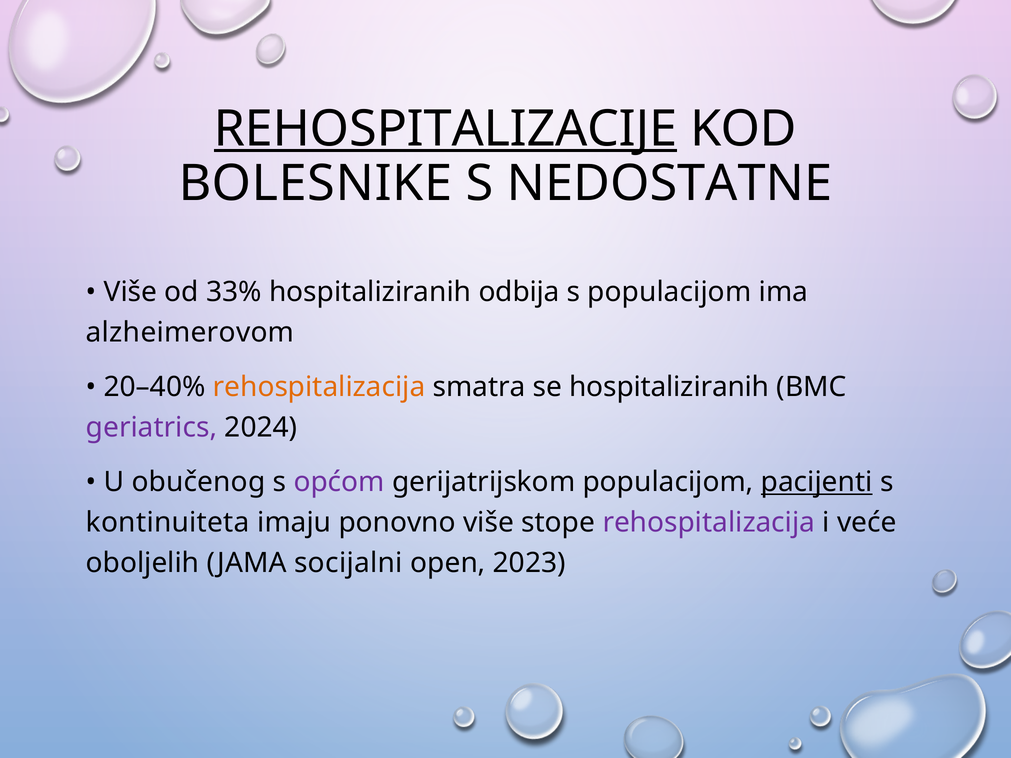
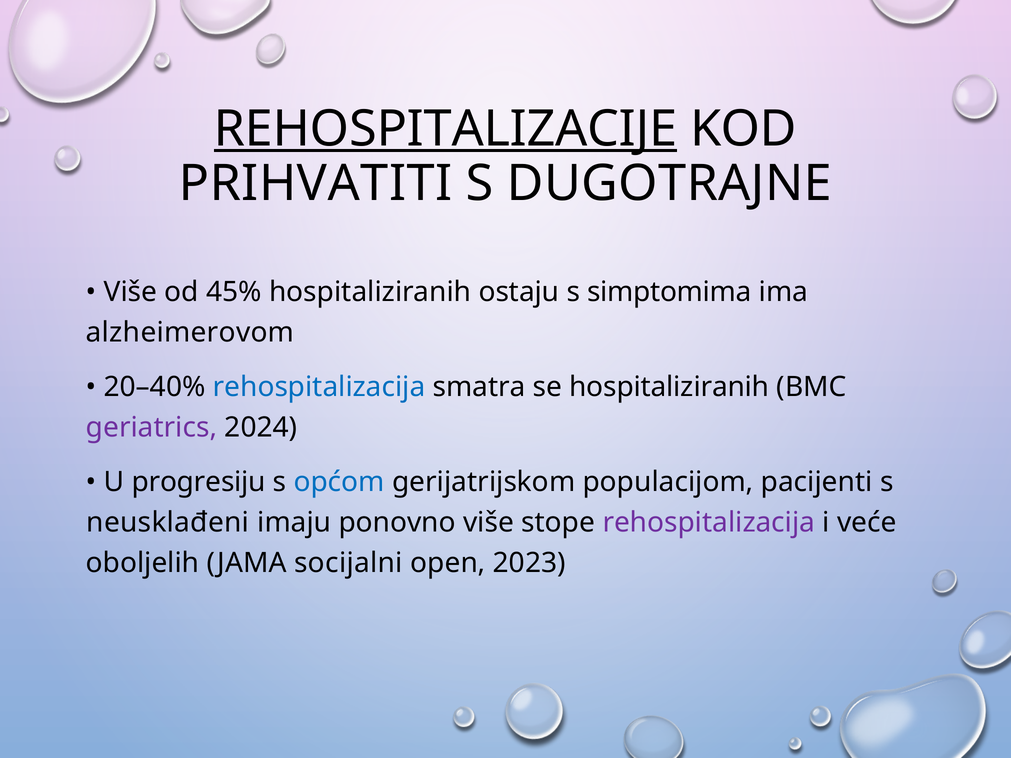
BOLESNIKE: BOLESNIKE -> PRIHVATITI
NEDOSTATNE: NEDOSTATNE -> DUGOTRAJNE
33%: 33% -> 45%
odbija: odbija -> ostaju
s populacijom: populacijom -> simptomima
rehospitalizacija at (319, 387) colour: orange -> blue
obučenog: obučenog -> progresiju
općom colour: purple -> blue
pacijenti underline: present -> none
kontinuiteta: kontinuiteta -> neusklađeni
